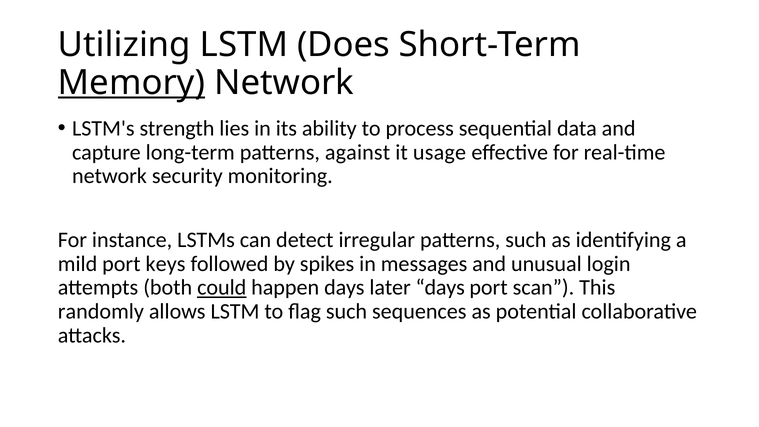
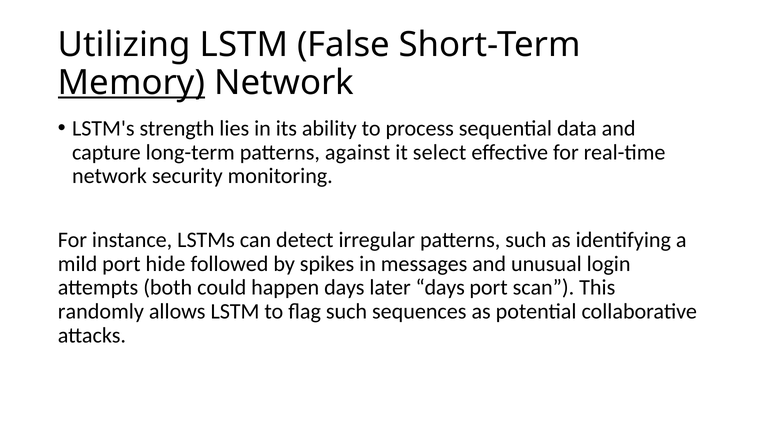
Does: Does -> False
usage: usage -> select
keys: keys -> hide
could underline: present -> none
